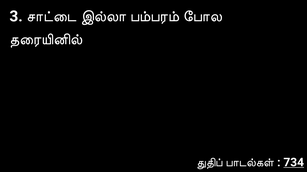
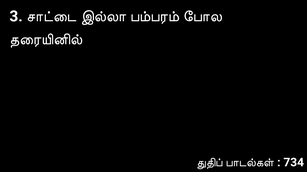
734 underline: present -> none
